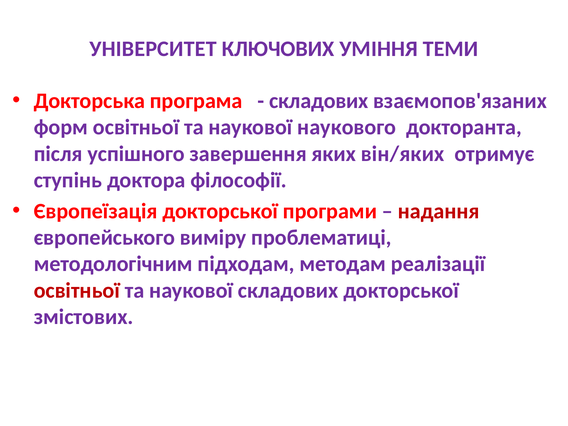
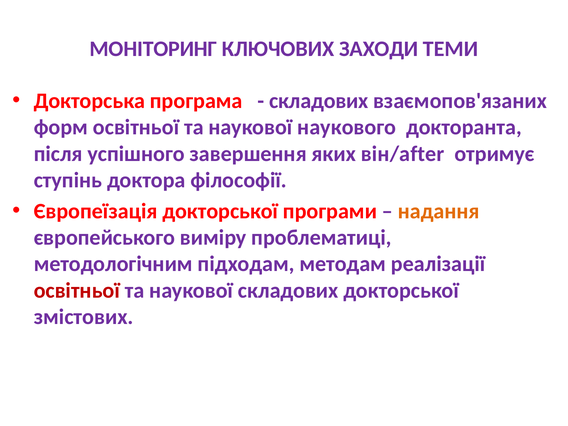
УНІВЕРСИТЕТ: УНІВЕРСИТЕТ -> МОНІТОРИНГ
УМІННЯ: УМІННЯ -> ЗАХОДИ
він/яких: він/яких -> він/after
надання colour: red -> orange
